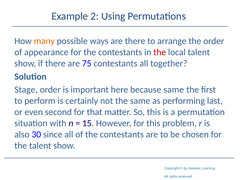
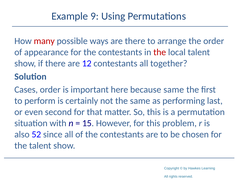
2: 2 -> 9
many colour: orange -> red
75: 75 -> 12
Stage: Stage -> Cases
30: 30 -> 52
